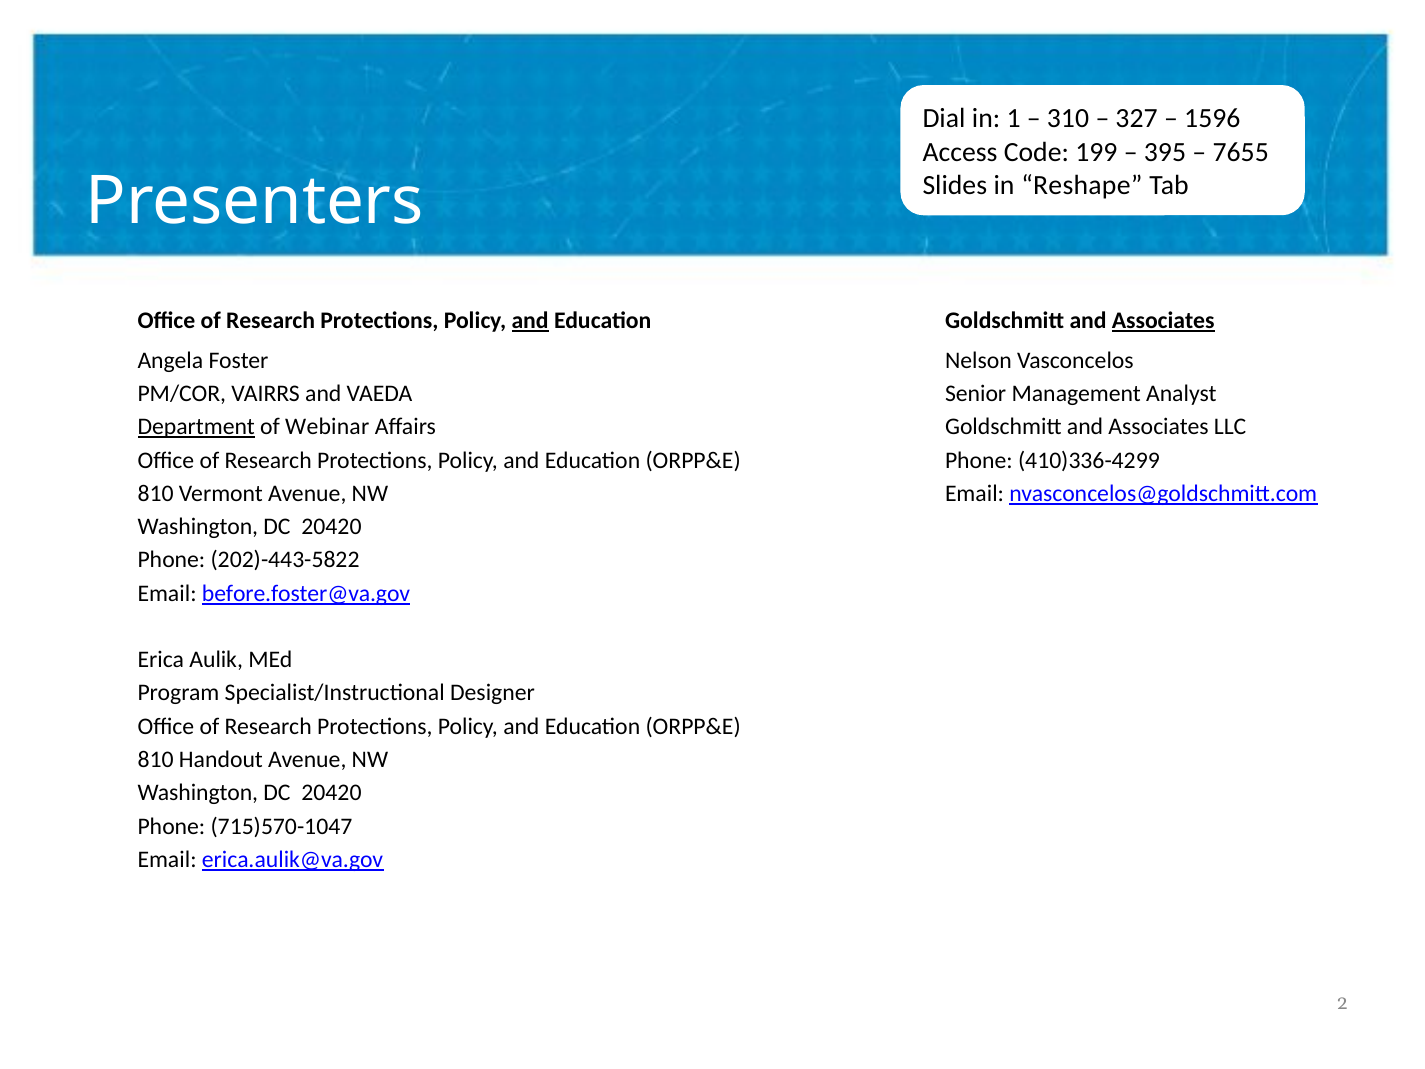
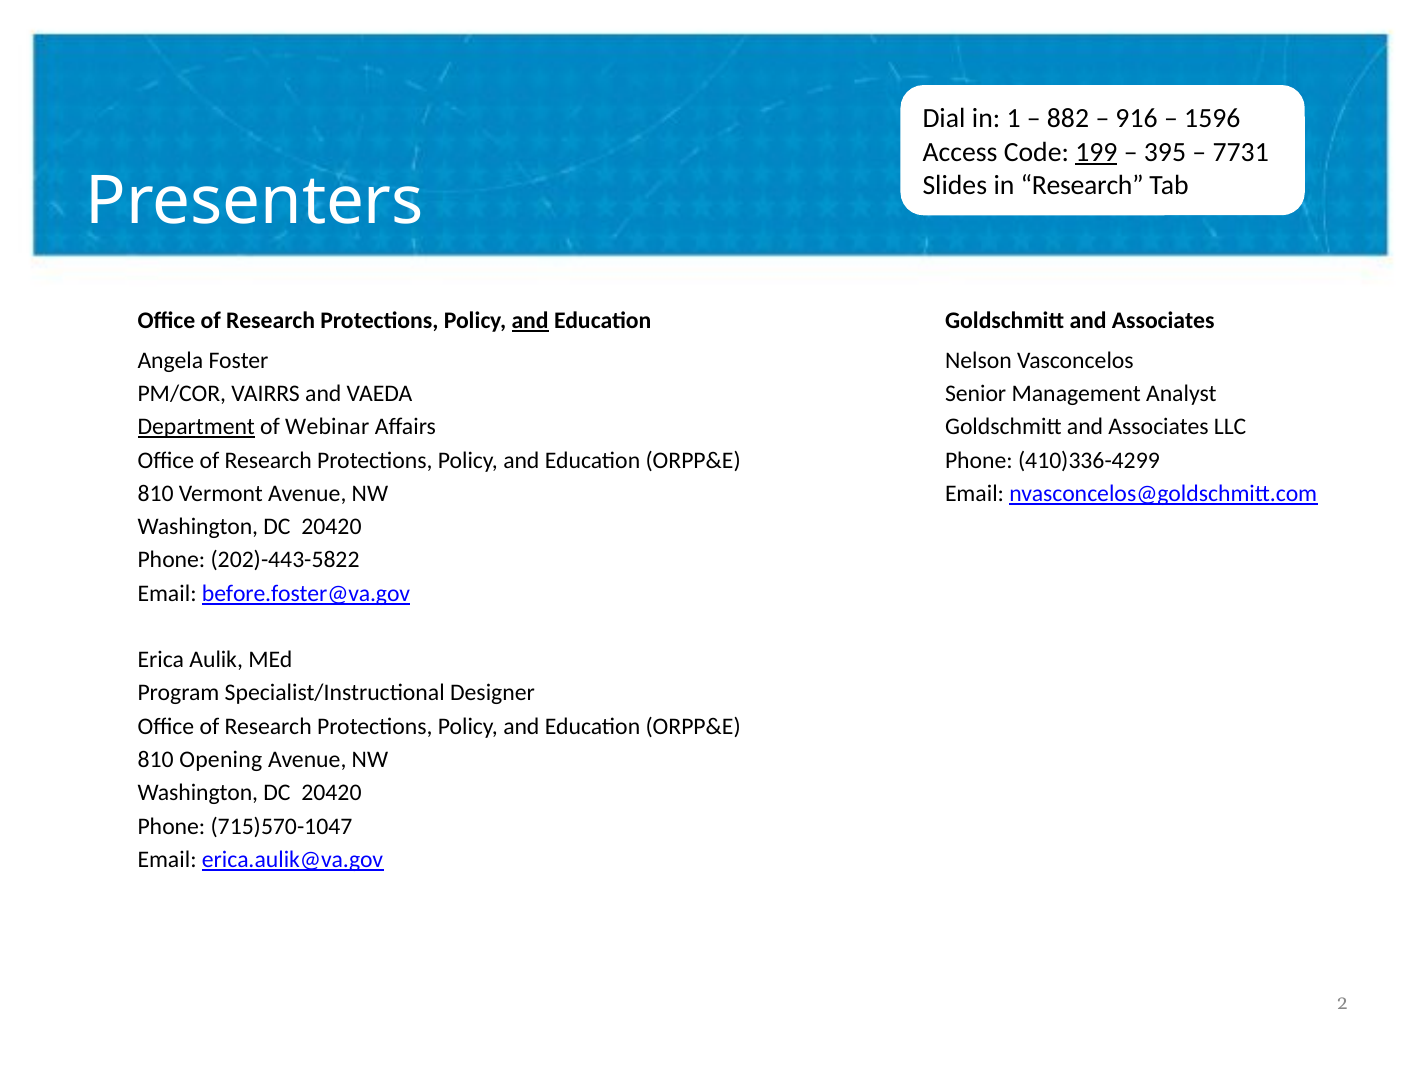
310: 310 -> 882
327: 327 -> 916
199 underline: none -> present
7655: 7655 -> 7731
in Reshape: Reshape -> Research
Associates at (1163, 321) underline: present -> none
Handout: Handout -> Opening
